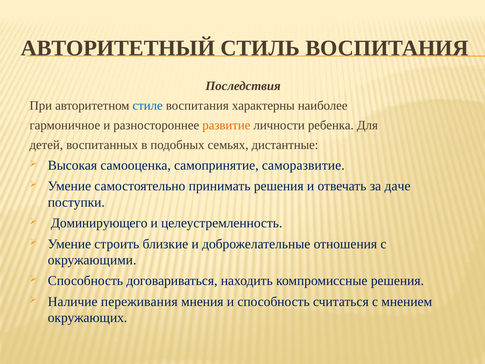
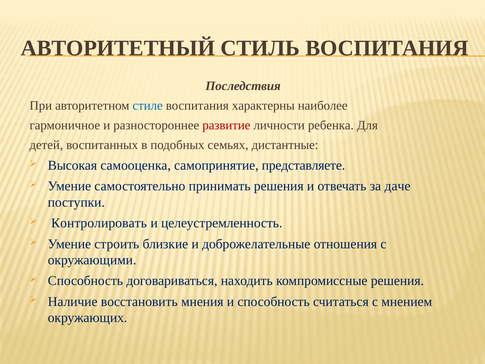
развитие colour: orange -> red
саморазвитие: саморазвитие -> представляете
Доминирующего: Доминирующего -> Контролировать
переживания: переживания -> восстановить
